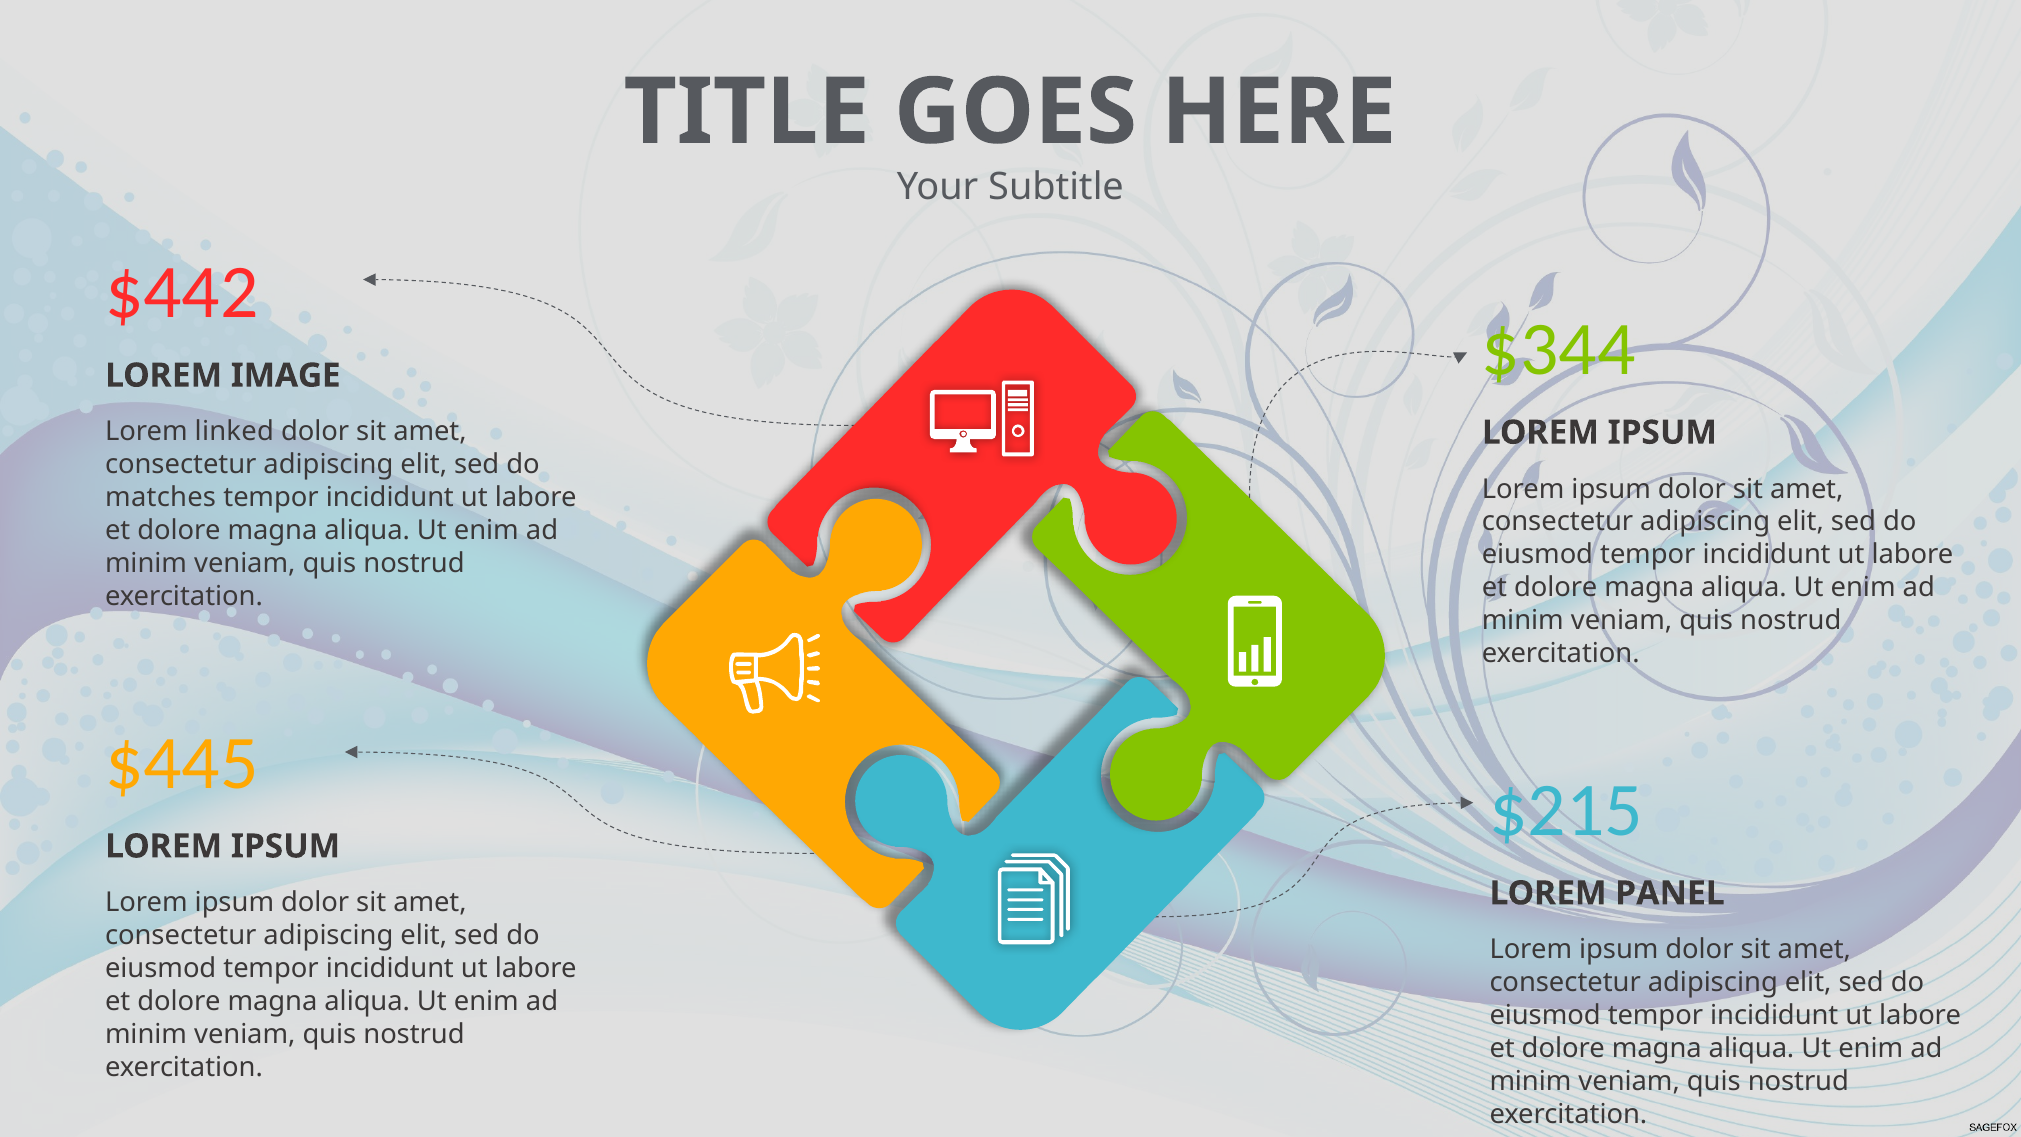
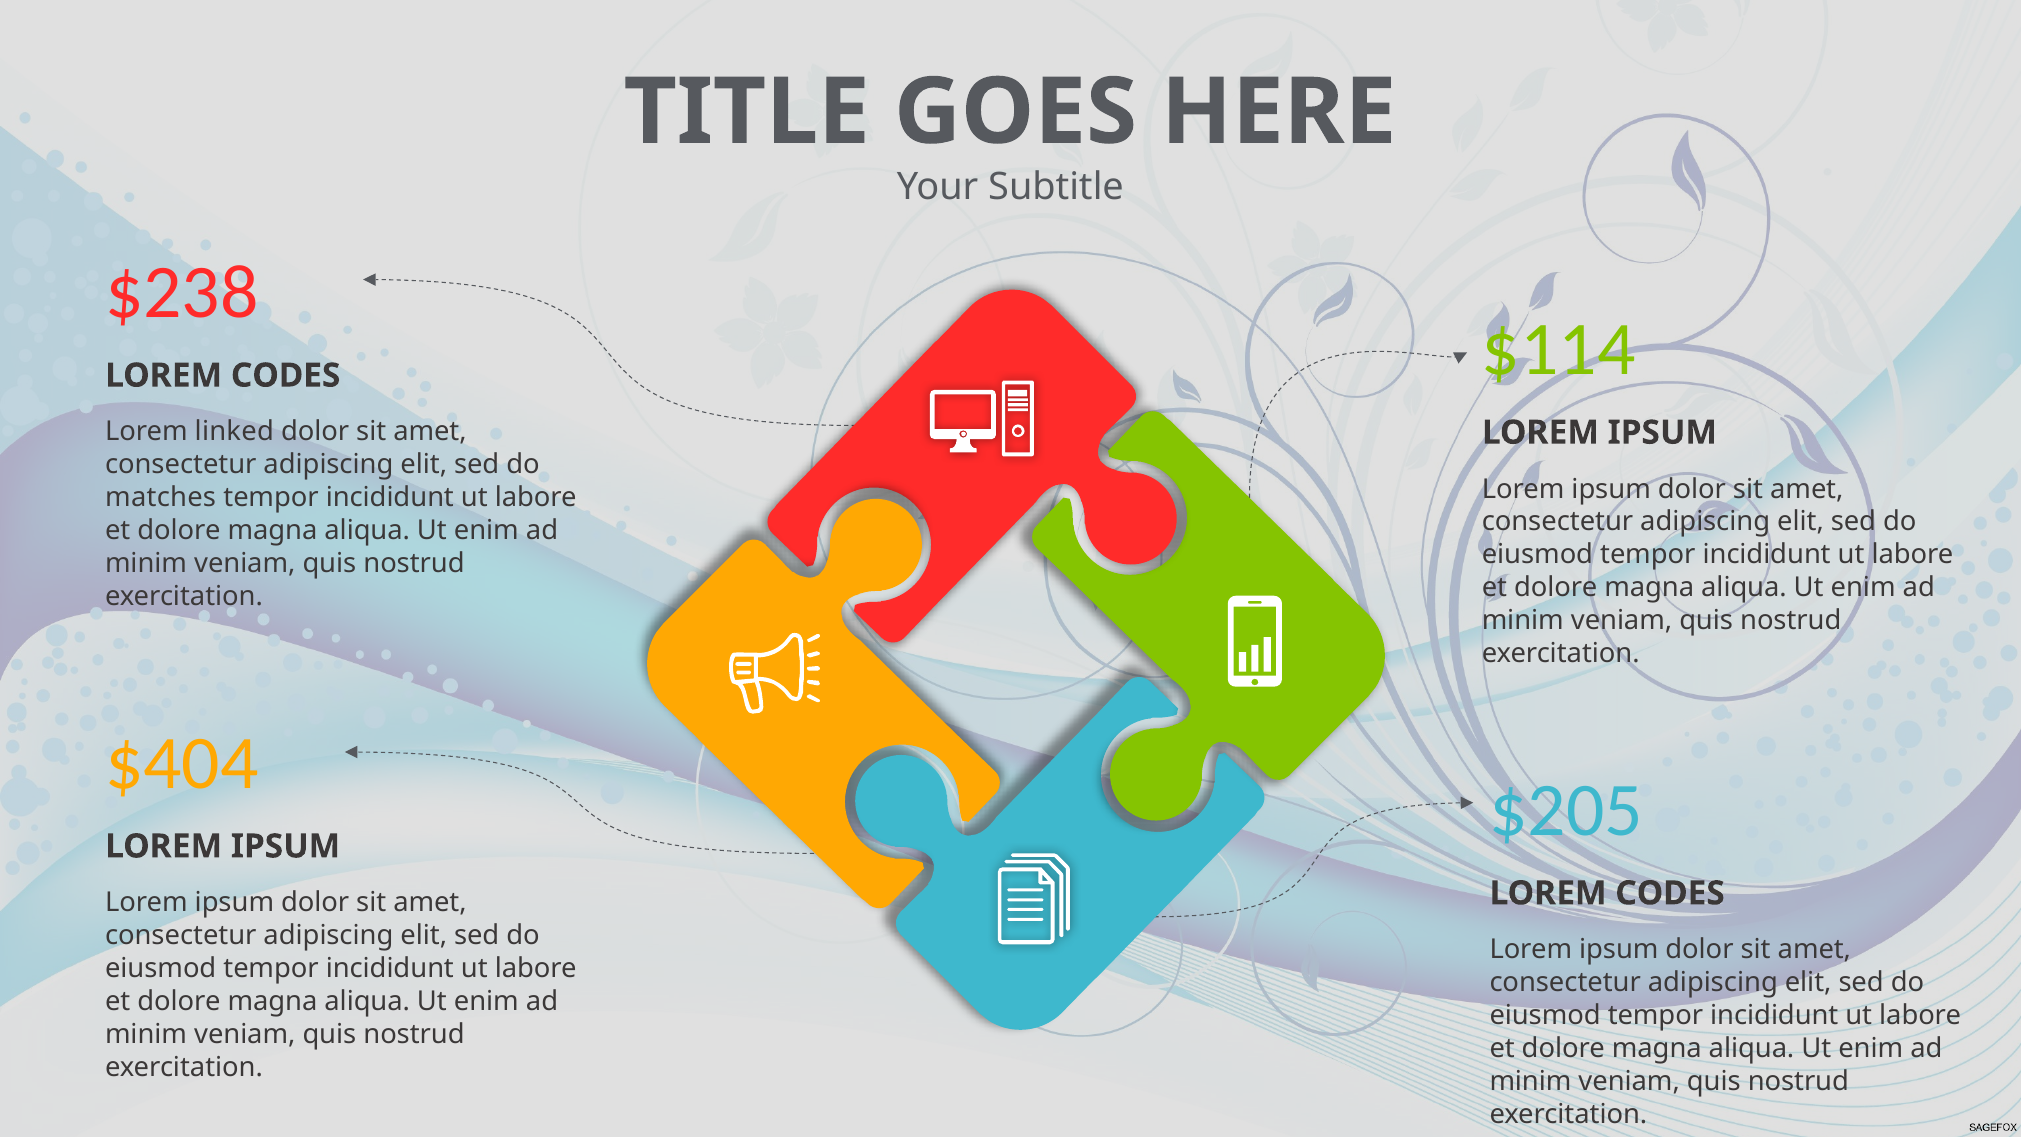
$442: $442 -> $238
$344: $344 -> $114
IMAGE at (286, 375): IMAGE -> CODES
$445: $445 -> $404
$215: $215 -> $205
PANEL at (1670, 893): PANEL -> CODES
